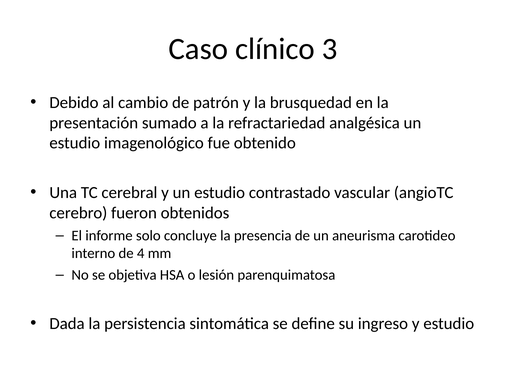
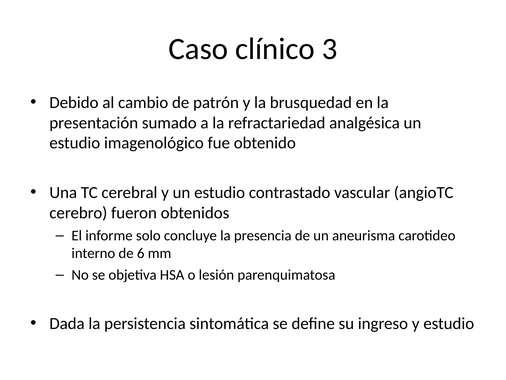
4: 4 -> 6
